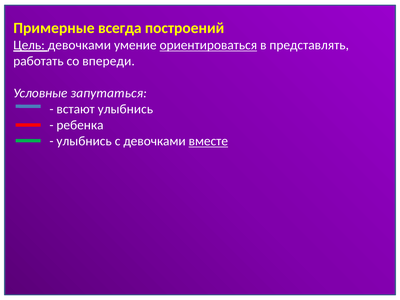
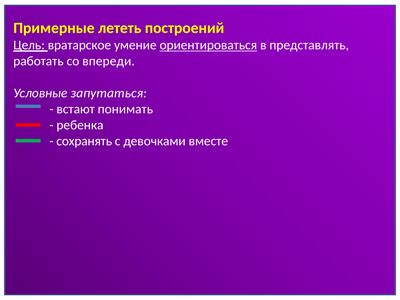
всегда: всегда -> лететь
Цель девочками: девочками -> вратарское
встают улыбнись: улыбнись -> понимать
улыбнись at (84, 141): улыбнись -> сохранять
вместе underline: present -> none
